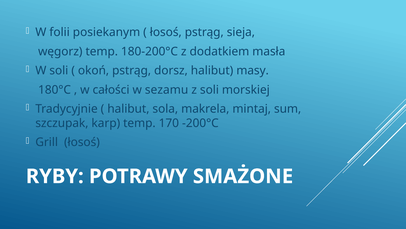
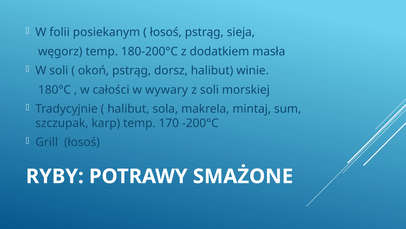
masy: masy -> winie
sezamu: sezamu -> wywary
